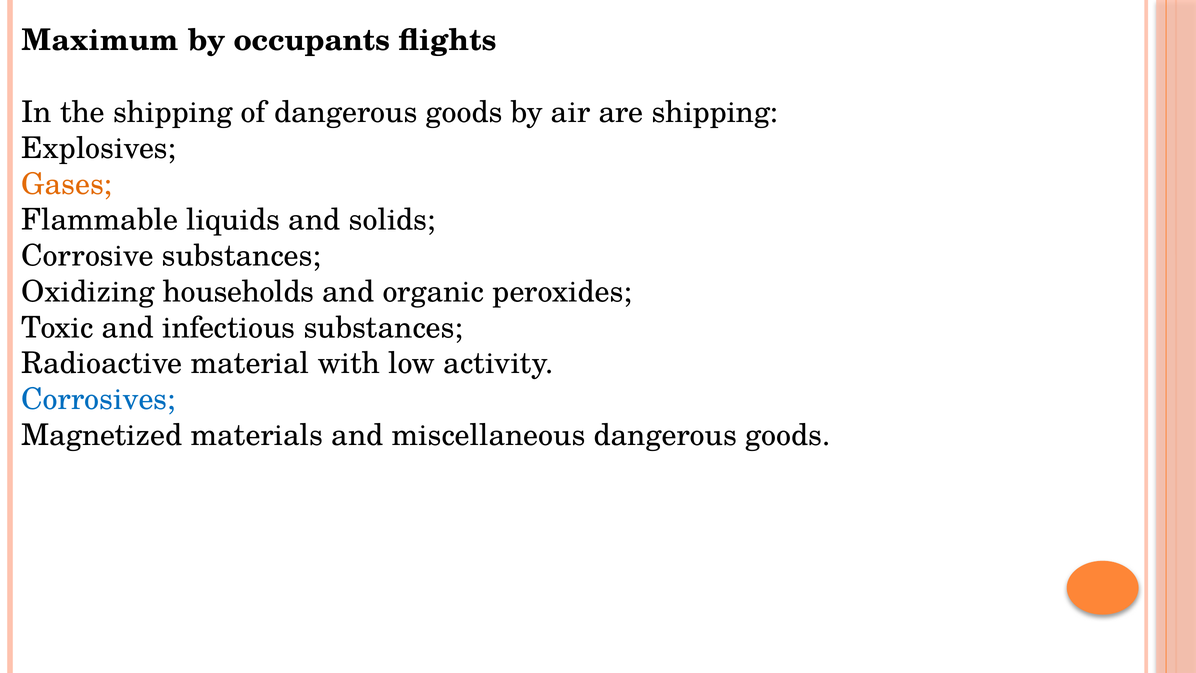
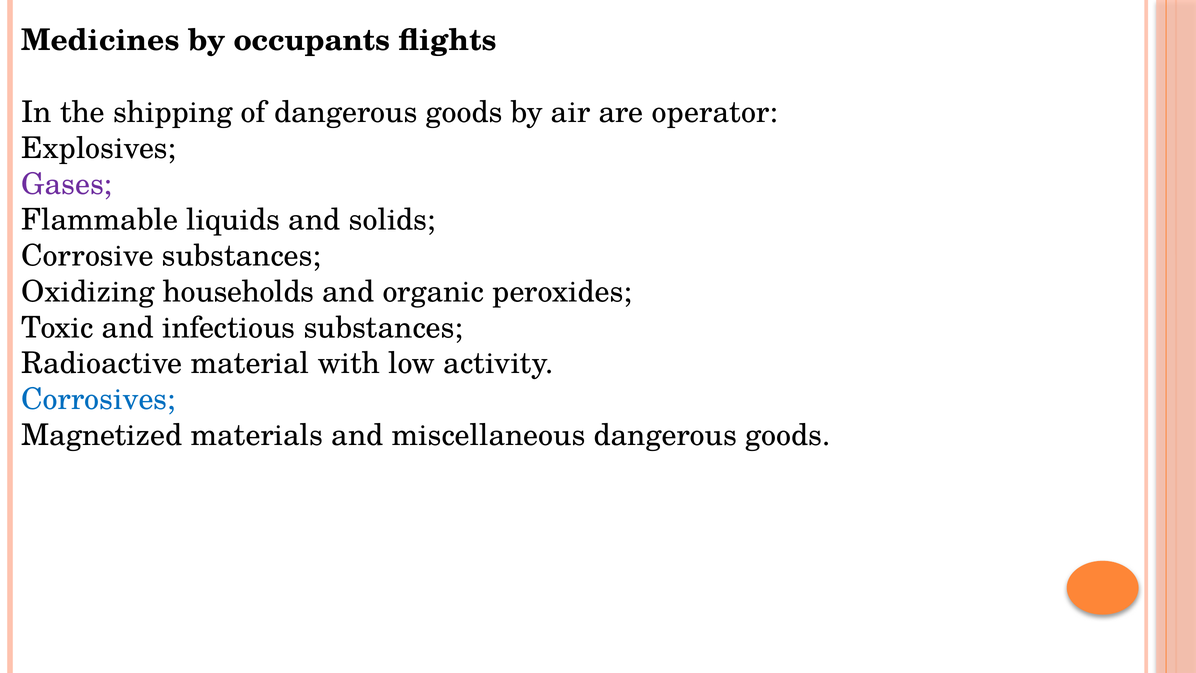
Maximum: Maximum -> Medicines
are shipping: shipping -> operator
Gases colour: orange -> purple
